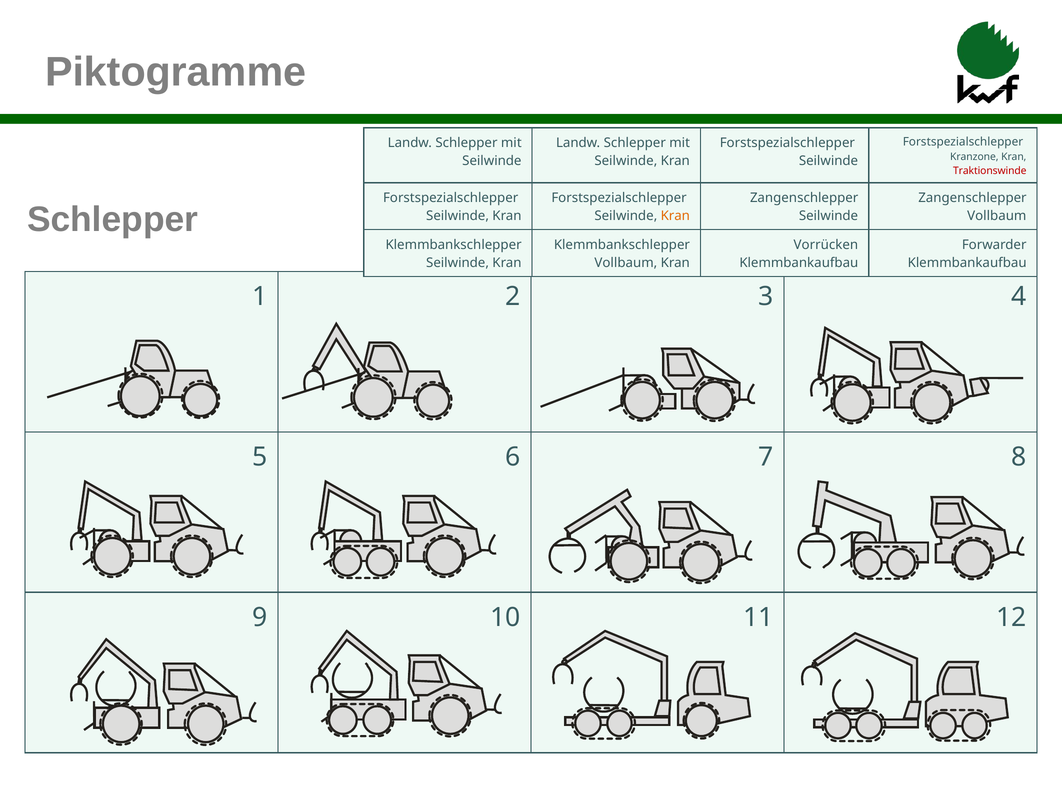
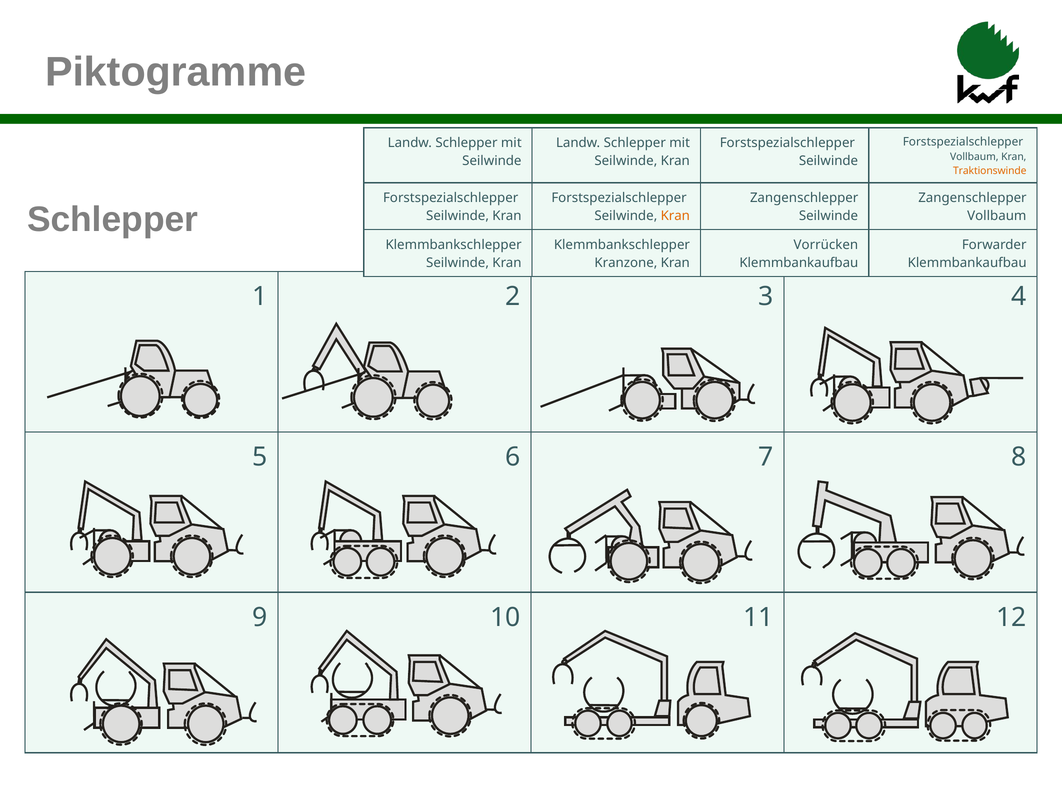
Kranzone at (974, 157): Kranzone -> Vollbaum
Traktionswinde colour: red -> orange
Vollbaum at (626, 263): Vollbaum -> Kranzone
